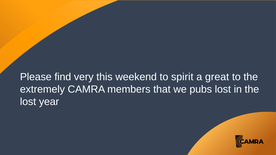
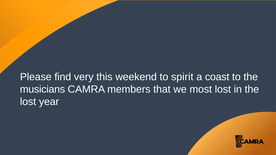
great: great -> coast
extremely: extremely -> musicians
pubs: pubs -> most
